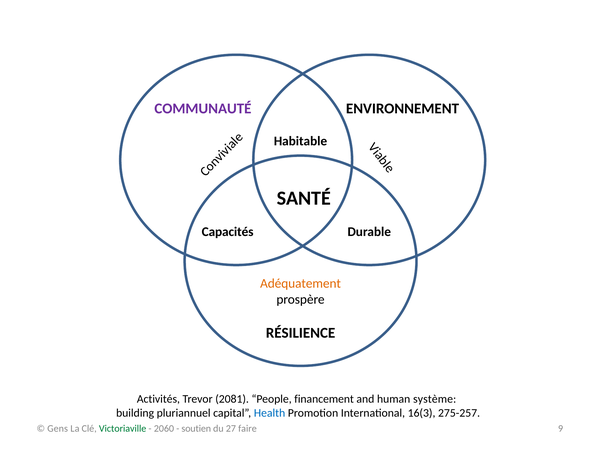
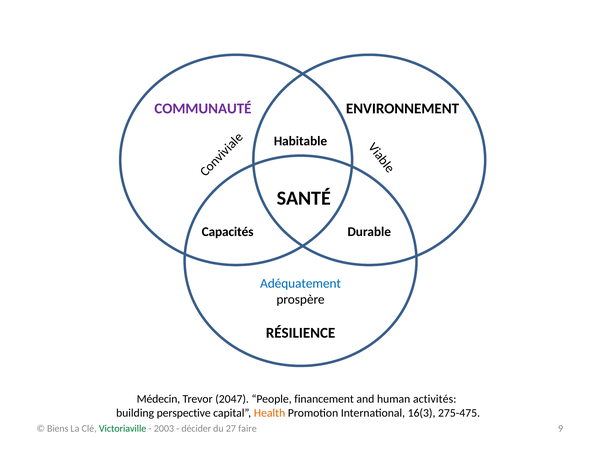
Adéquatement colour: orange -> blue
Activités: Activités -> Médecin
2081: 2081 -> 2047
système: système -> activités
pluriannuel: pluriannuel -> perspective
Health colour: blue -> orange
275-257: 275-257 -> 275-475
Gens: Gens -> Biens
2060: 2060 -> 2003
soutien: soutien -> décider
